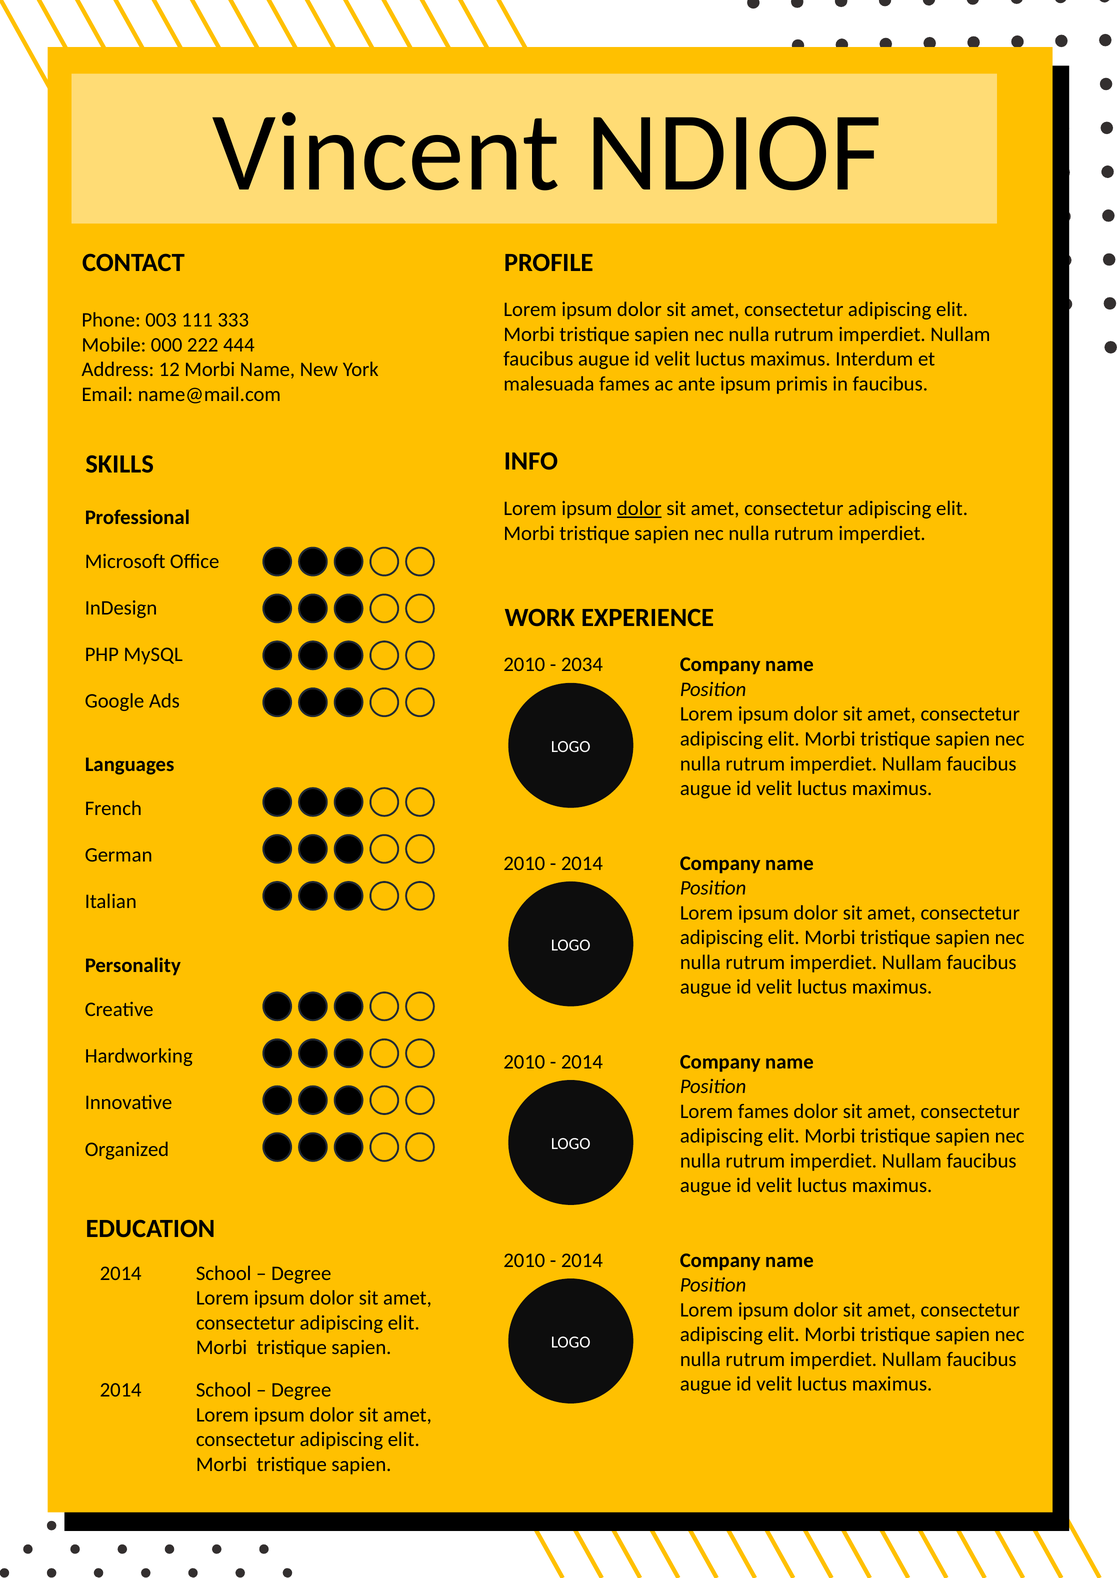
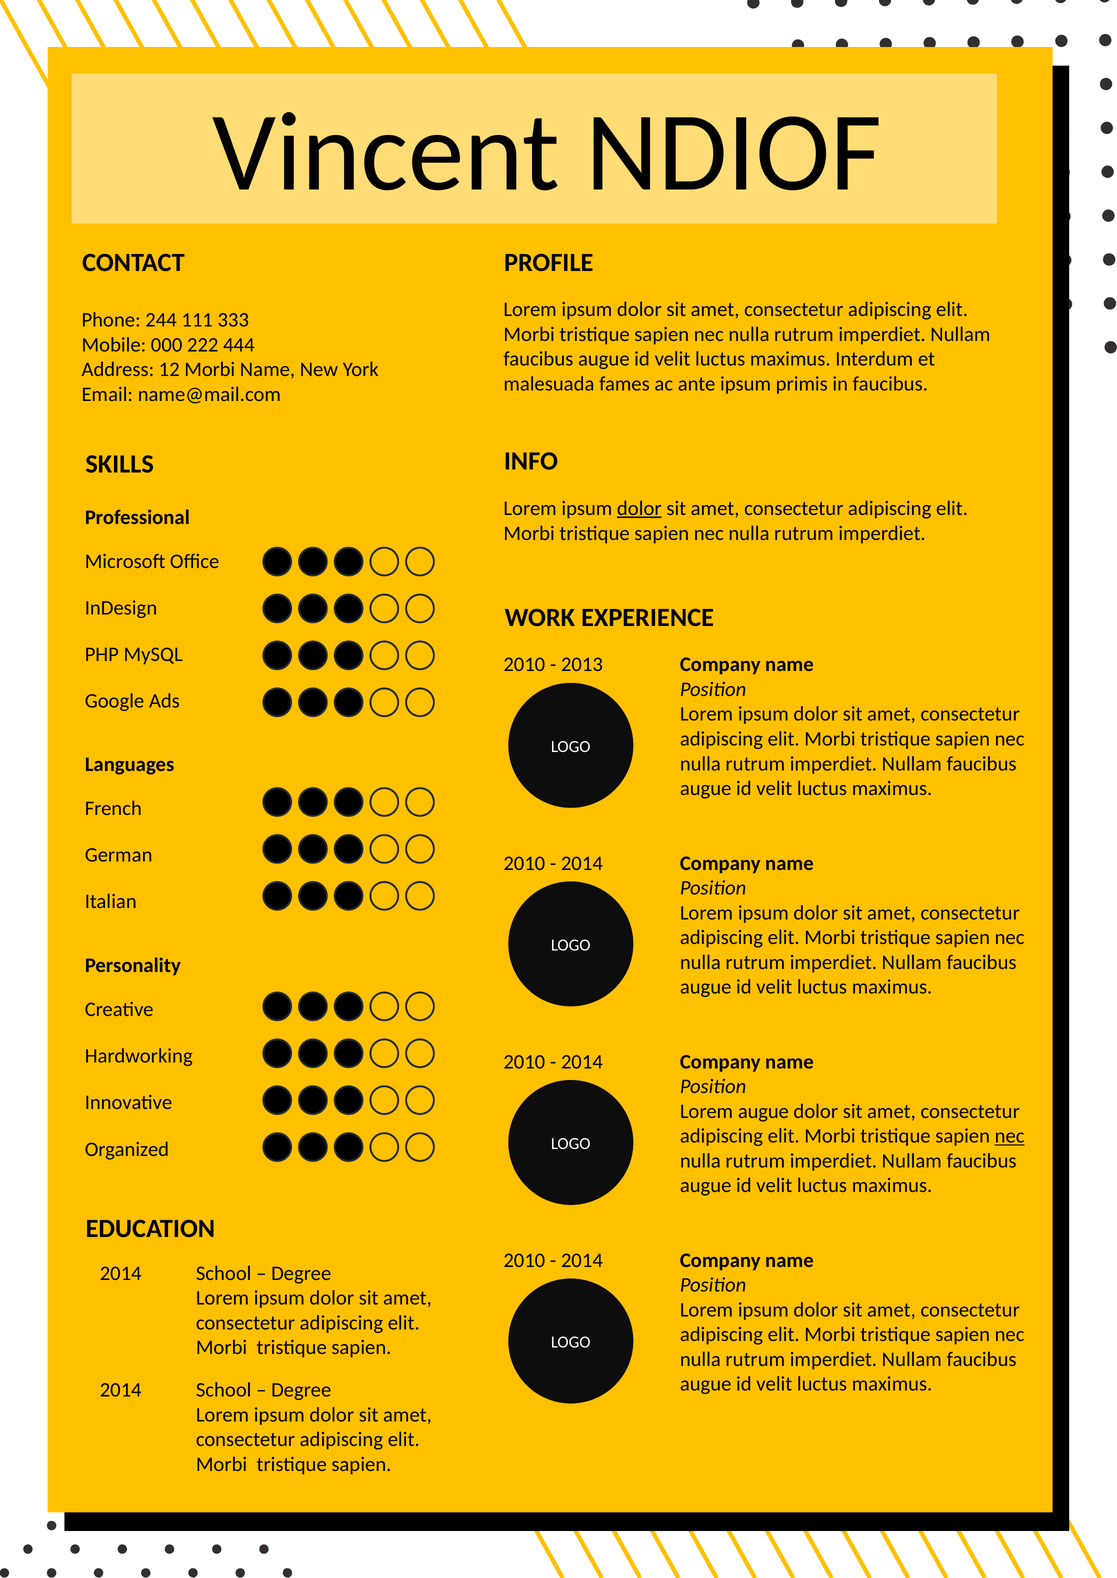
003: 003 -> 244
2034: 2034 -> 2013
Lorem fames: fames -> augue
nec at (1010, 1137) underline: none -> present
